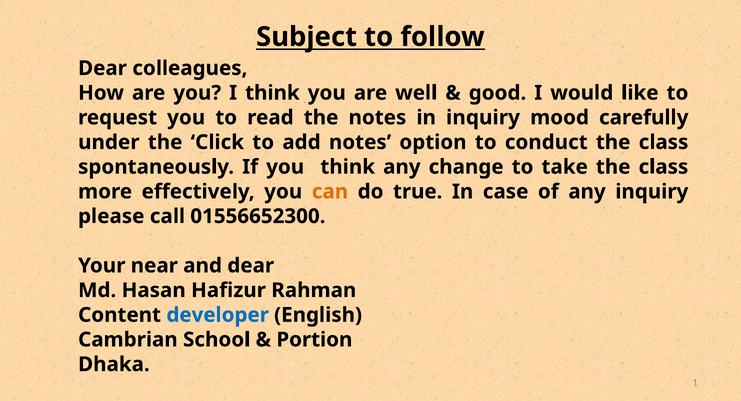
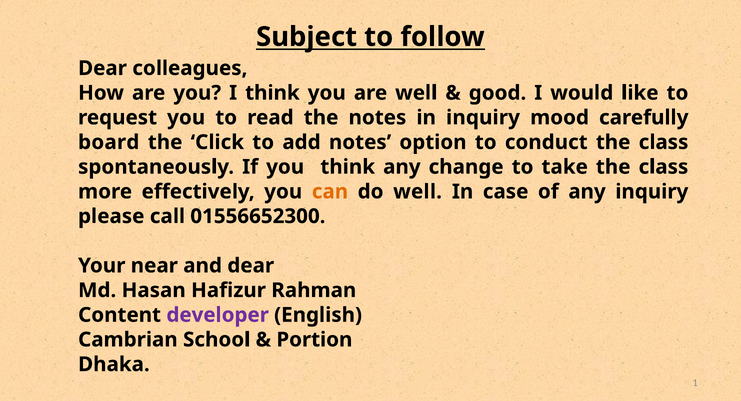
under: under -> board
do true: true -> well
developer colour: blue -> purple
